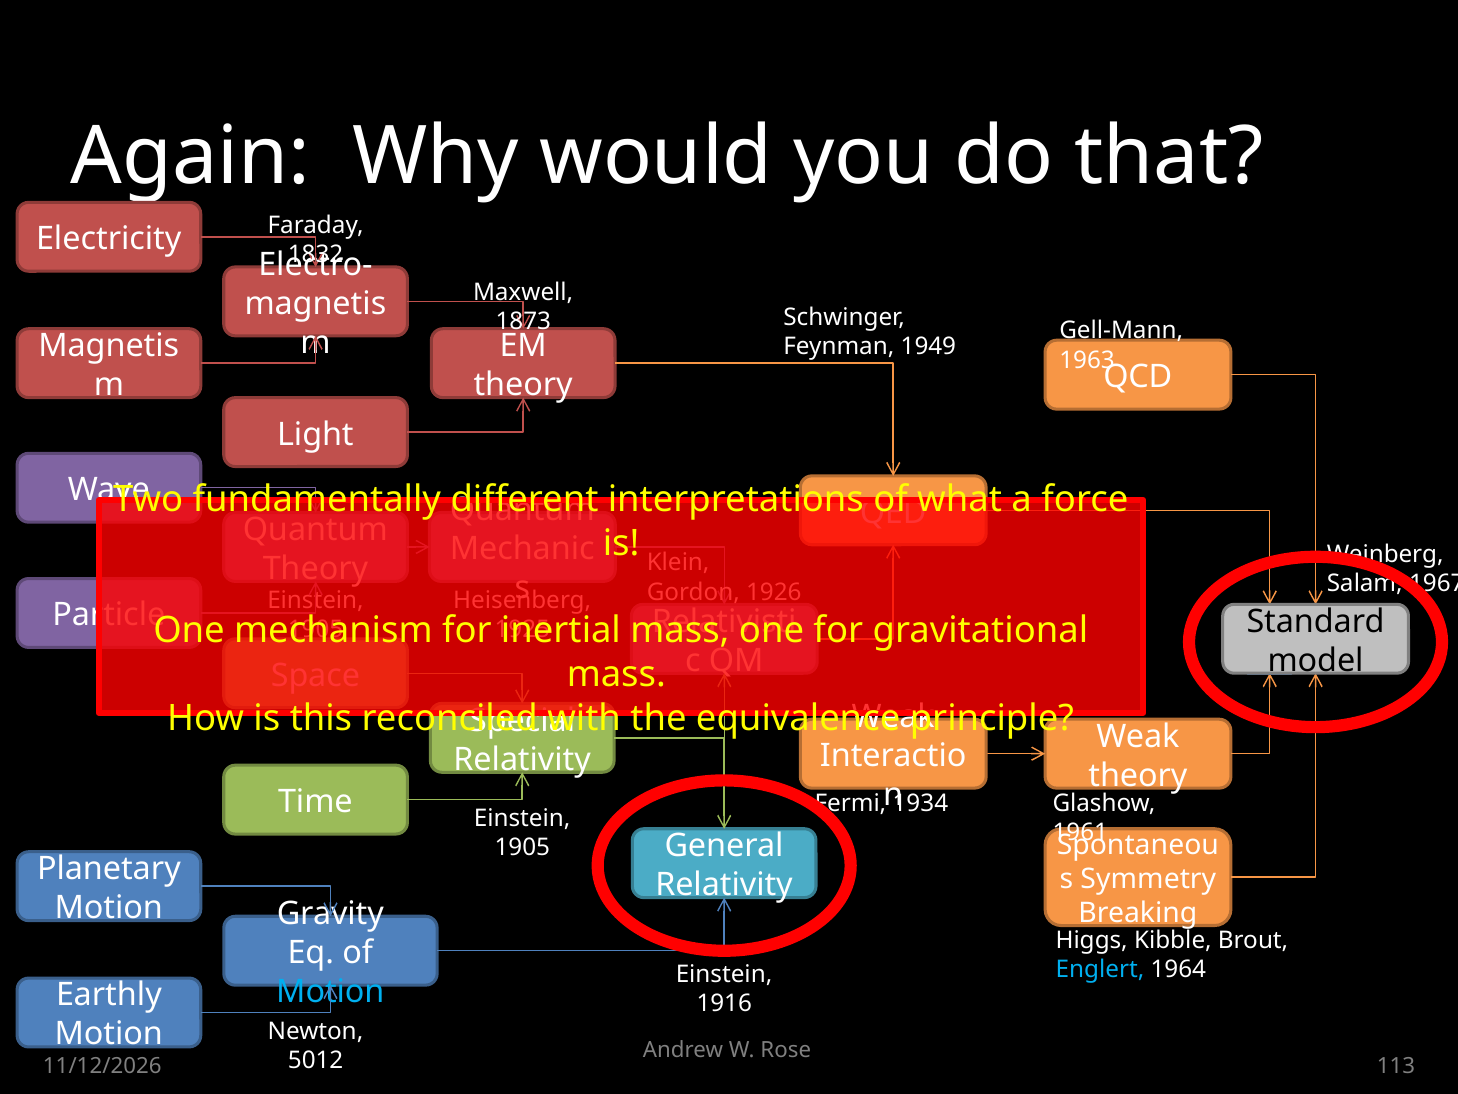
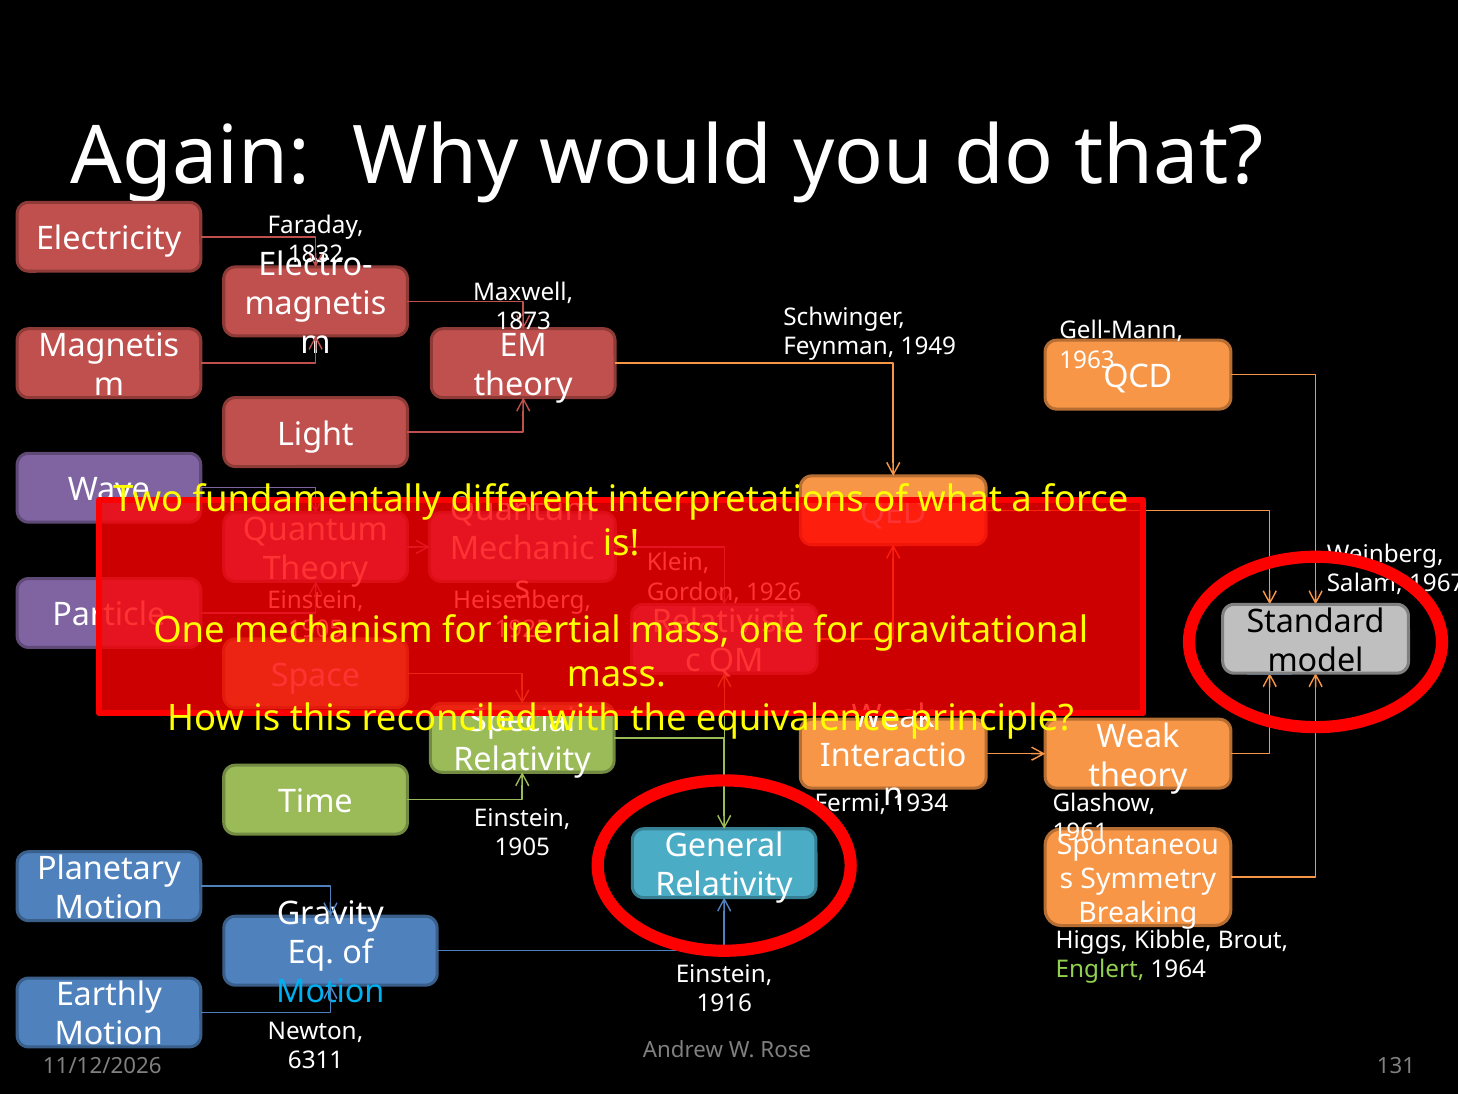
Englert colour: light blue -> light green
5012: 5012 -> 6311
113: 113 -> 131
